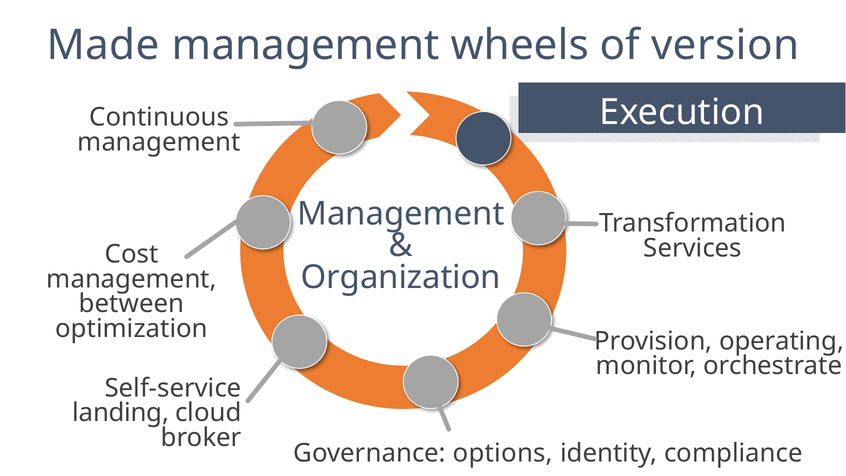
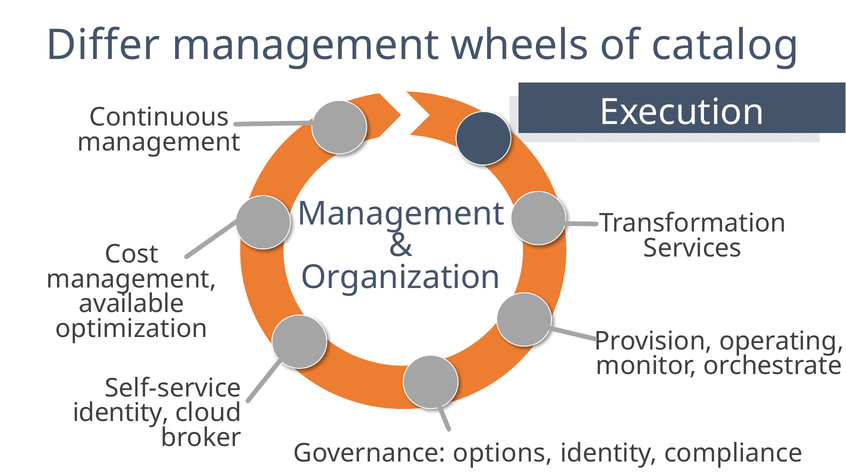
Made: Made -> Differ
version: version -> catalog
between: between -> available
landing at (121, 413): landing -> identity
